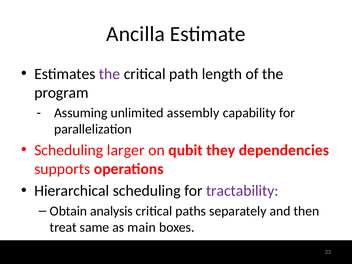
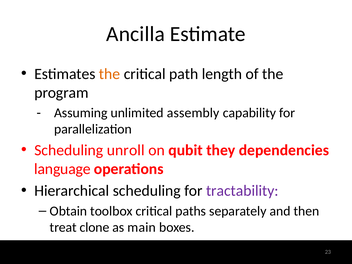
the at (110, 74) colour: purple -> orange
larger: larger -> unroll
supports: supports -> language
analysis: analysis -> toolbox
same: same -> clone
